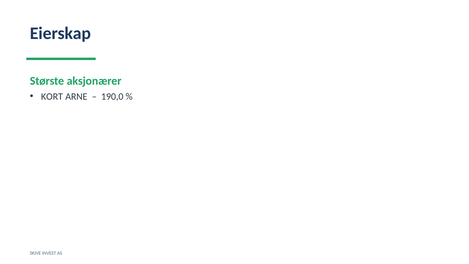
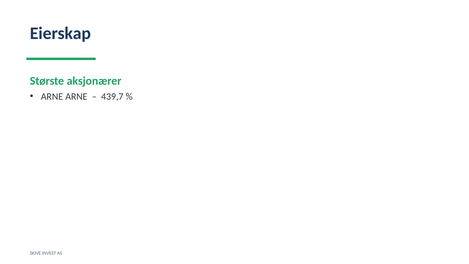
KORT at (52, 96): KORT -> ARNE
190,0: 190,0 -> 439,7
